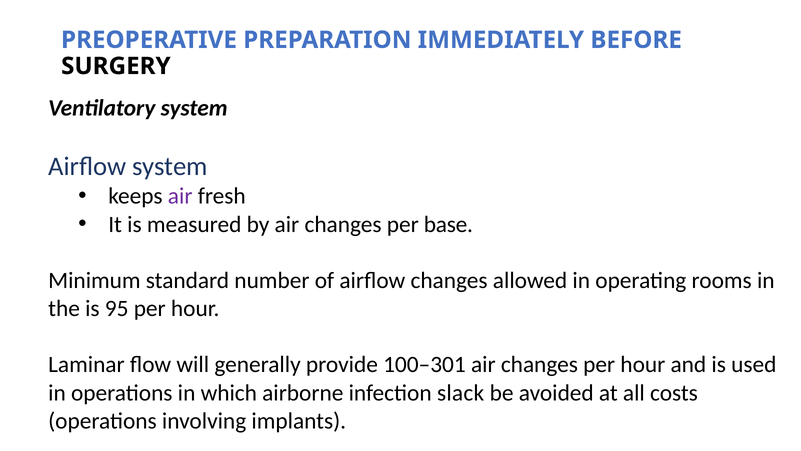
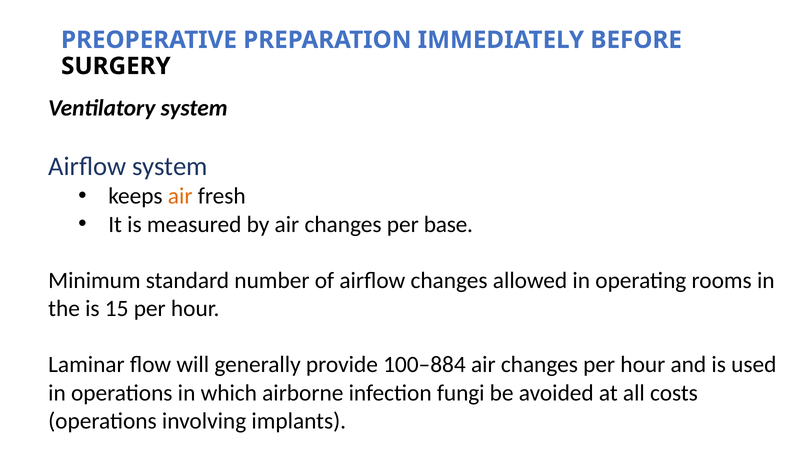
air at (180, 196) colour: purple -> orange
95: 95 -> 15
100–301: 100–301 -> 100–884
slack: slack -> fungi
